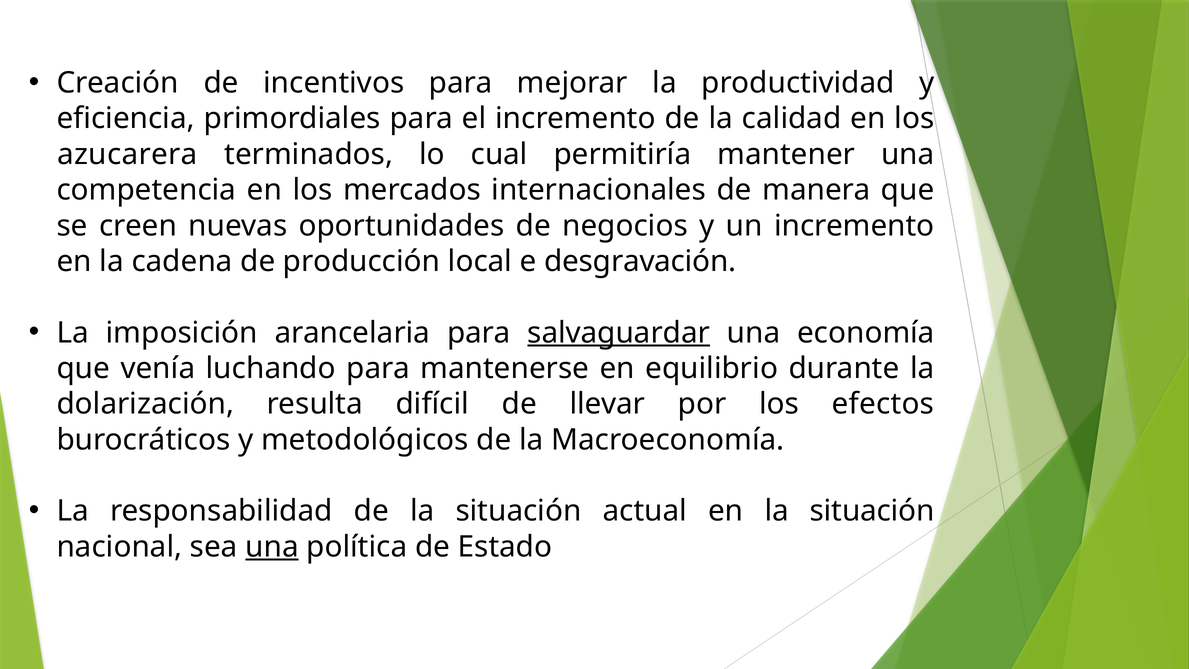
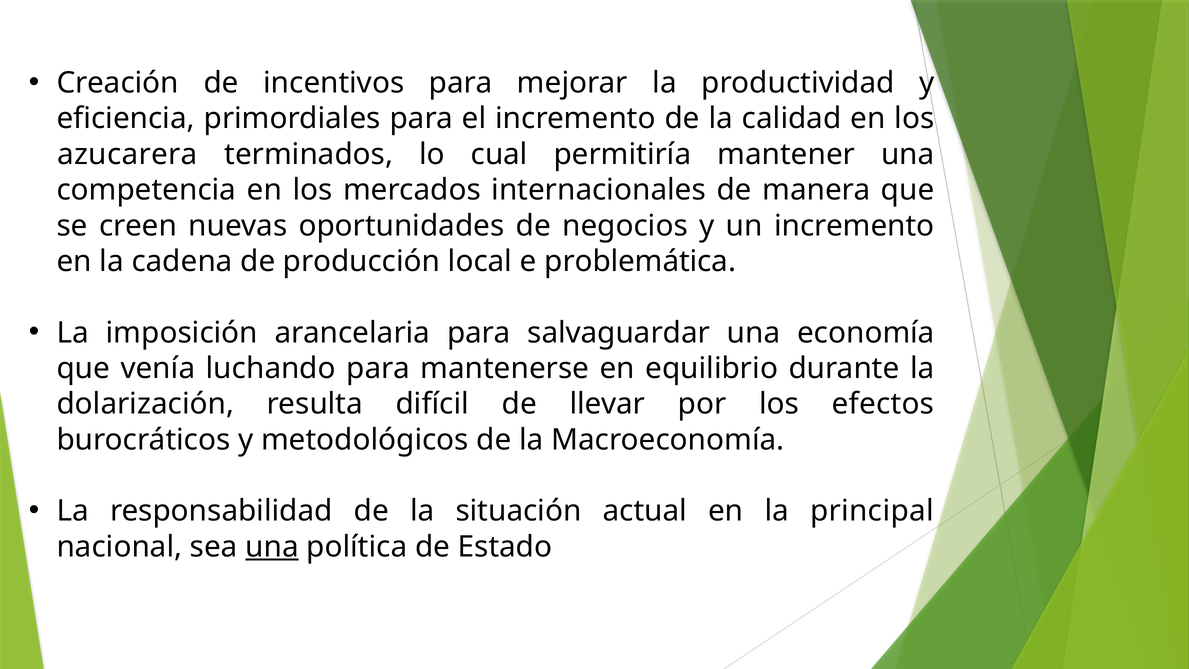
desgravación: desgravación -> problemática
salvaguardar underline: present -> none
en la situación: situación -> principal
